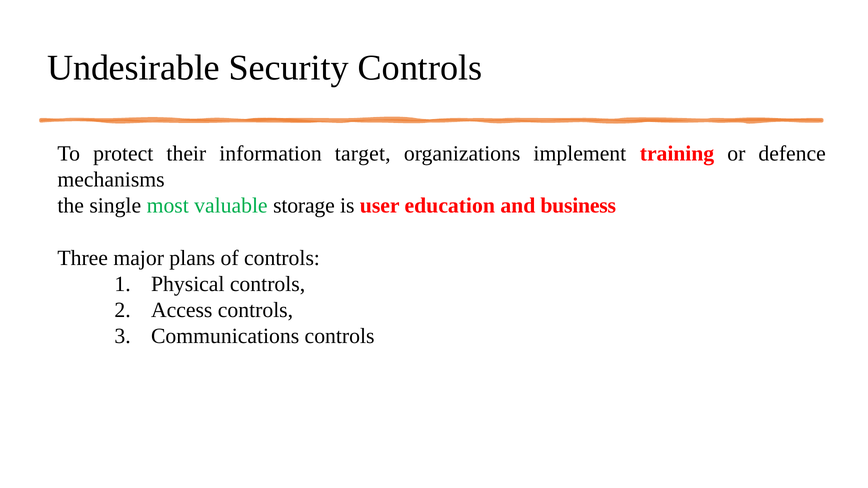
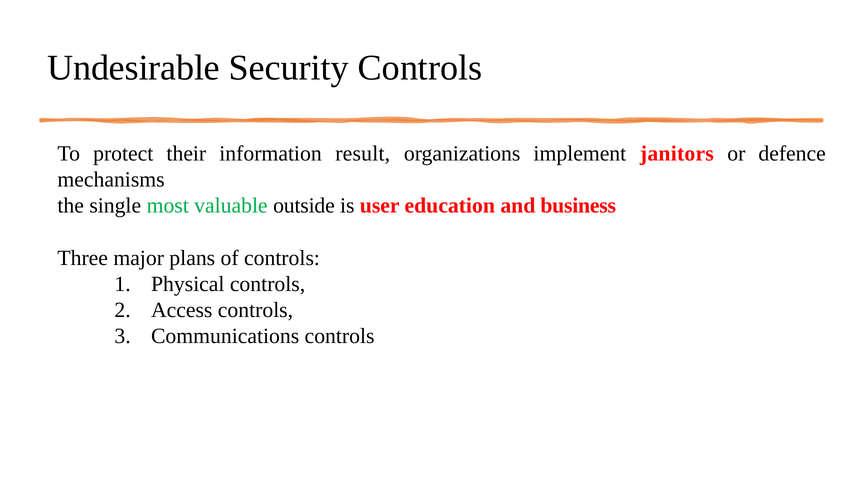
target: target -> result
training: training -> janitors
storage: storage -> outside
